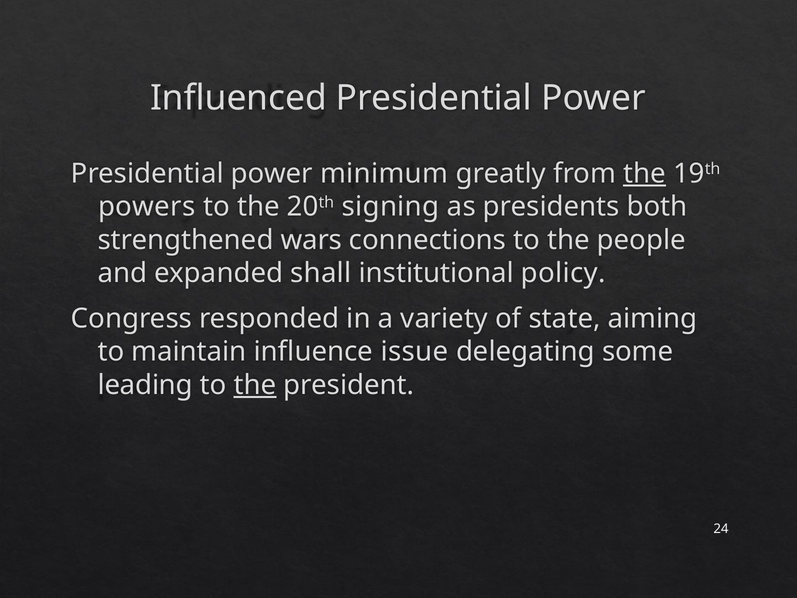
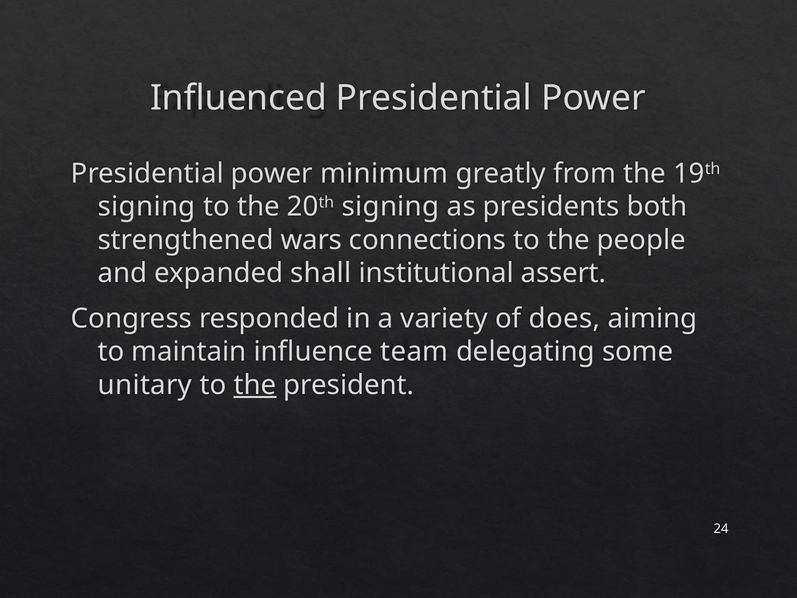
the at (645, 174) underline: present -> none
powers at (147, 207): powers -> signing
policy: policy -> assert
state: state -> does
issue: issue -> team
leading: leading -> unitary
